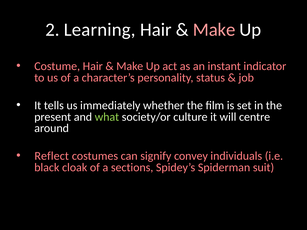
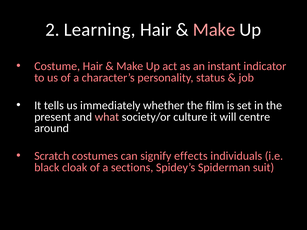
what colour: light green -> pink
Reflect: Reflect -> Scratch
convey: convey -> effects
